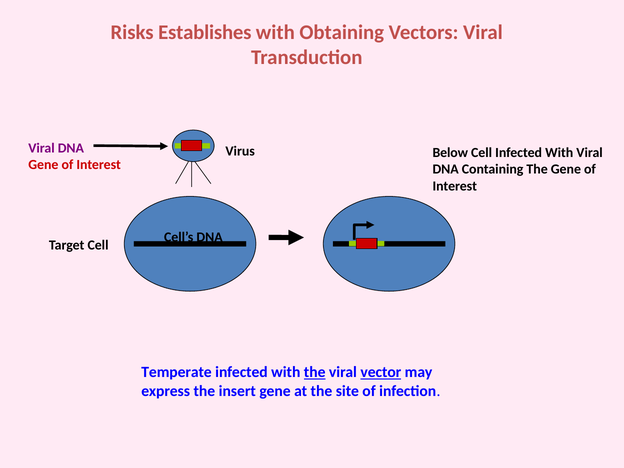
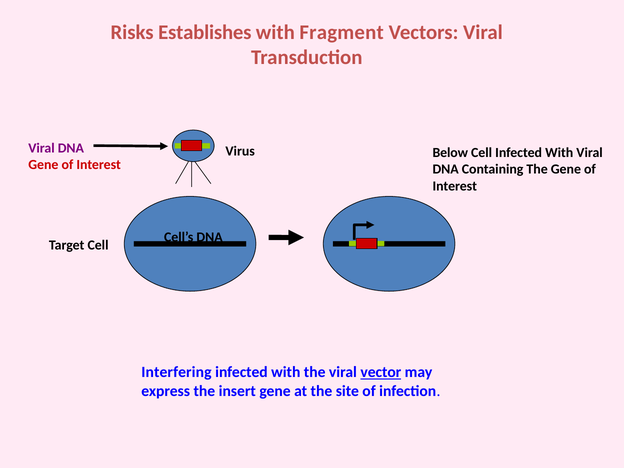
Obtaining: Obtaining -> Fragment
Temperate: Temperate -> Interfering
the at (315, 372) underline: present -> none
